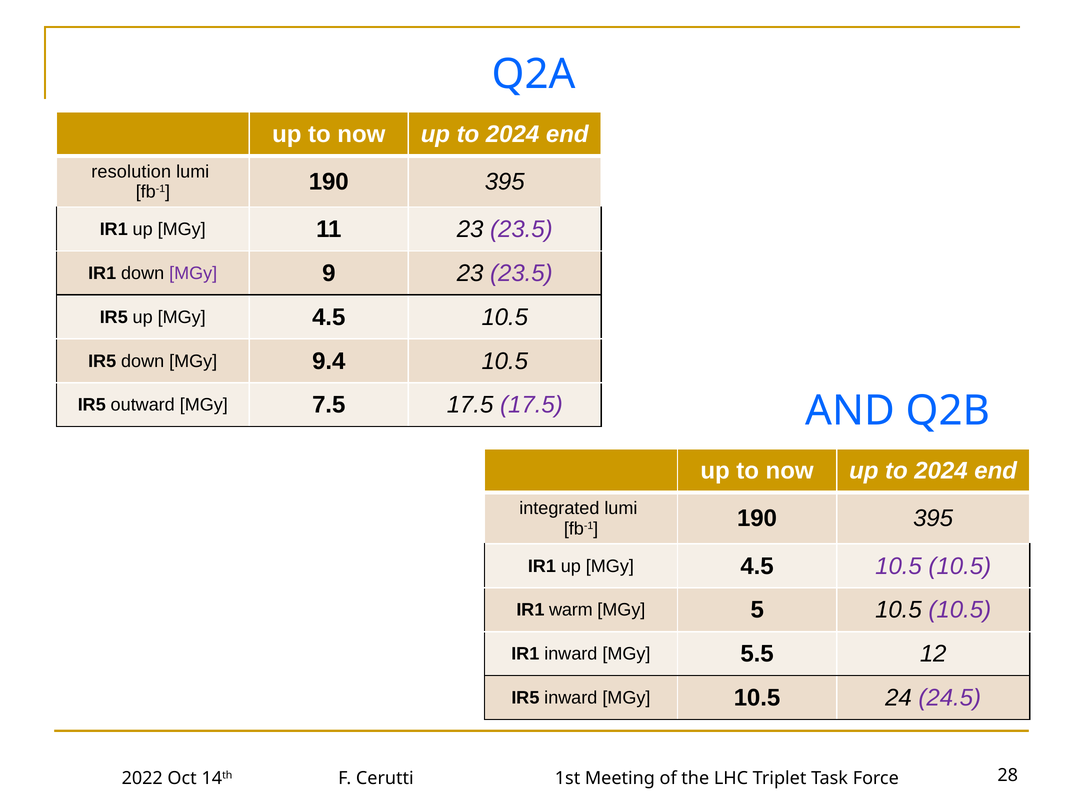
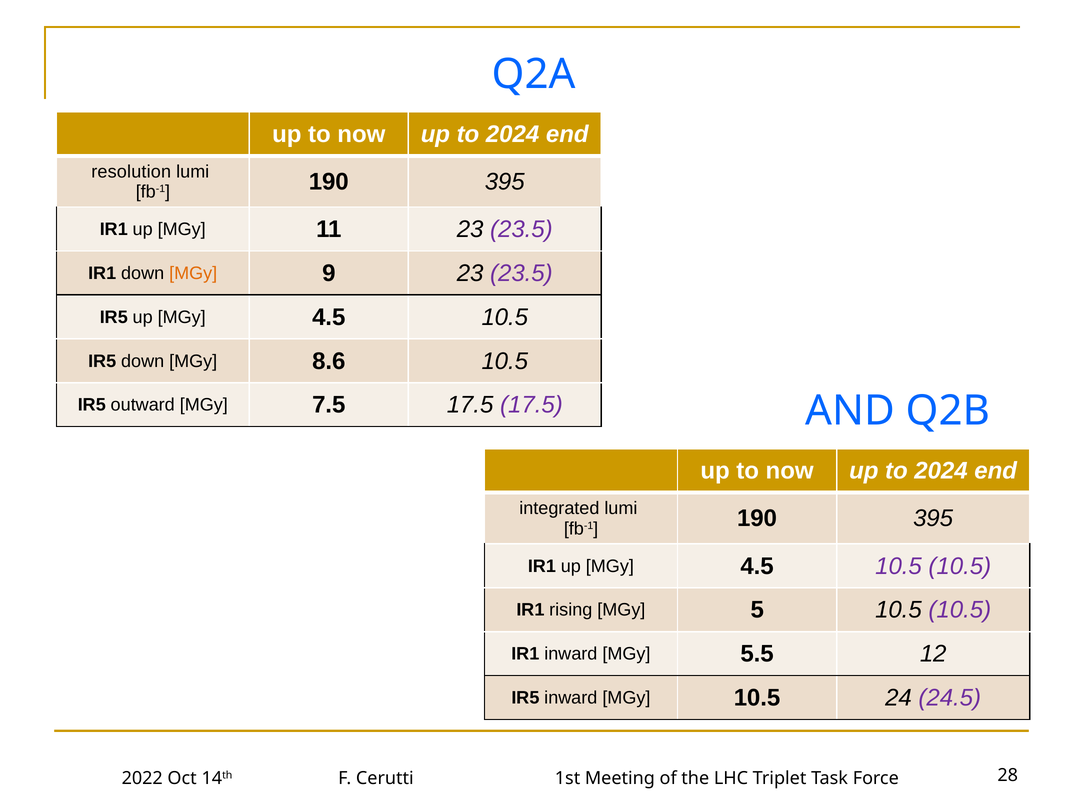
MGy at (193, 273) colour: purple -> orange
9.4: 9.4 -> 8.6
warm: warm -> rising
